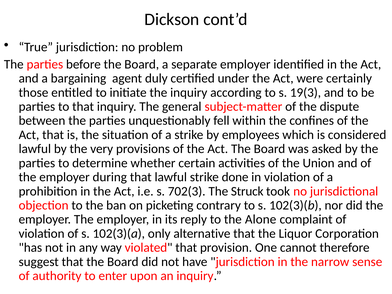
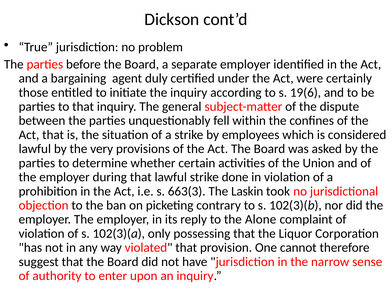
19(3: 19(3 -> 19(6
702(3: 702(3 -> 663(3
Struck: Struck -> Laskin
alternative: alternative -> possessing
